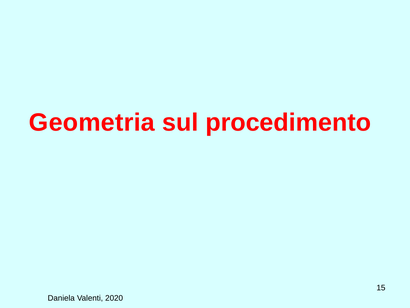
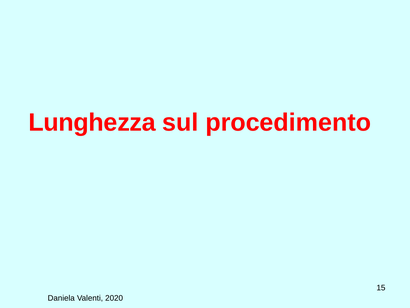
Geometria: Geometria -> Lunghezza
